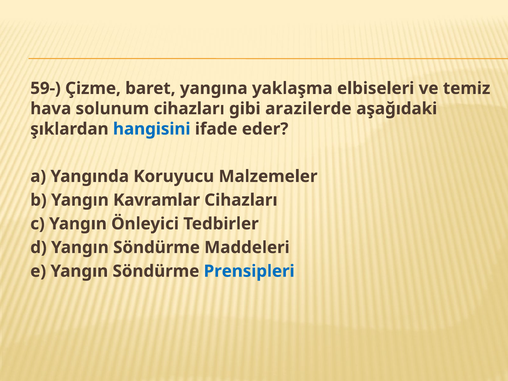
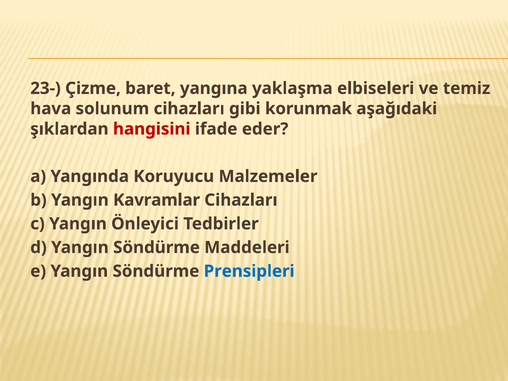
59-: 59- -> 23-
arazilerde: arazilerde -> korunmak
hangisini colour: blue -> red
